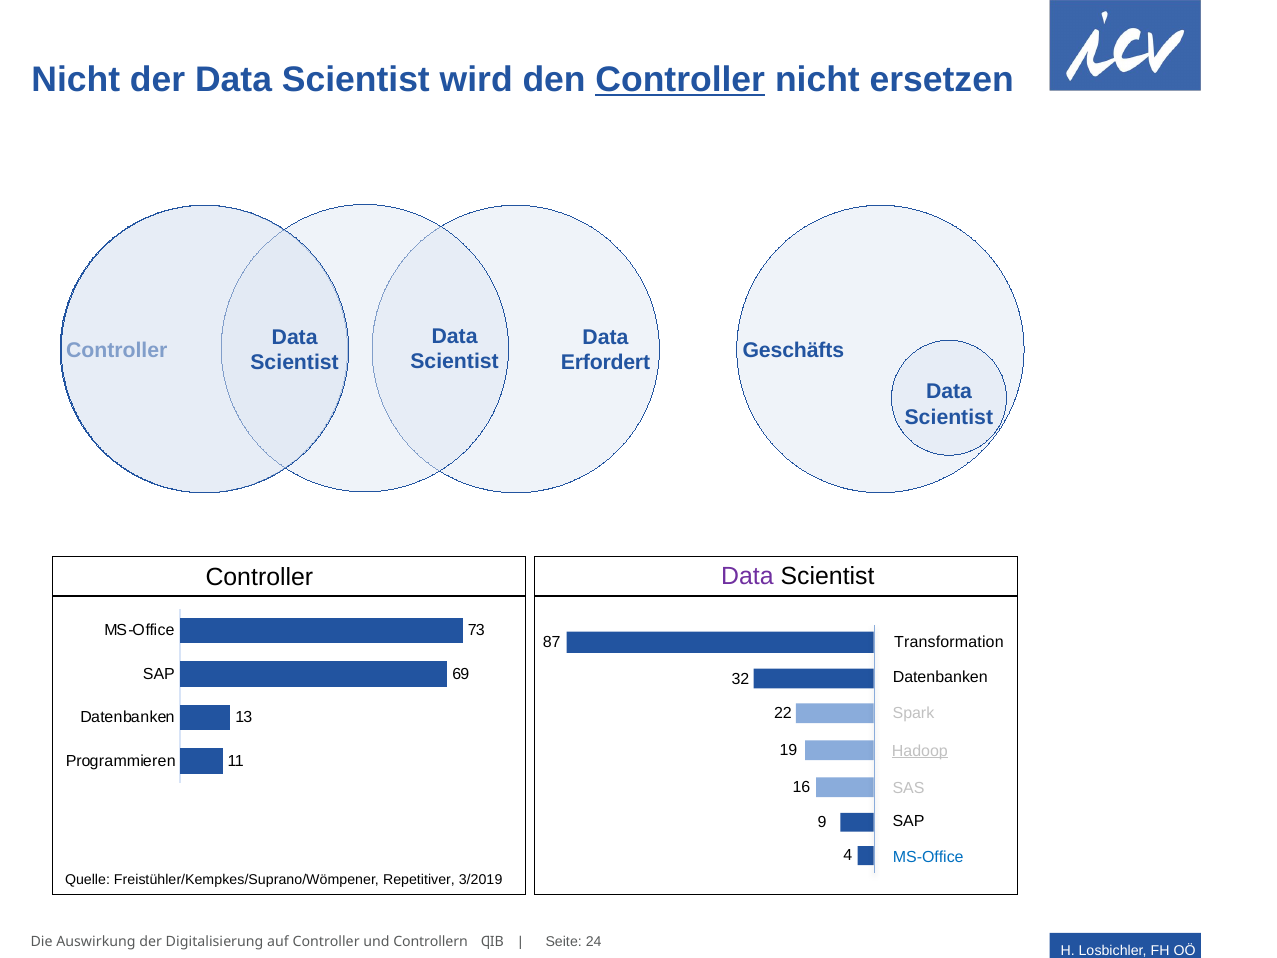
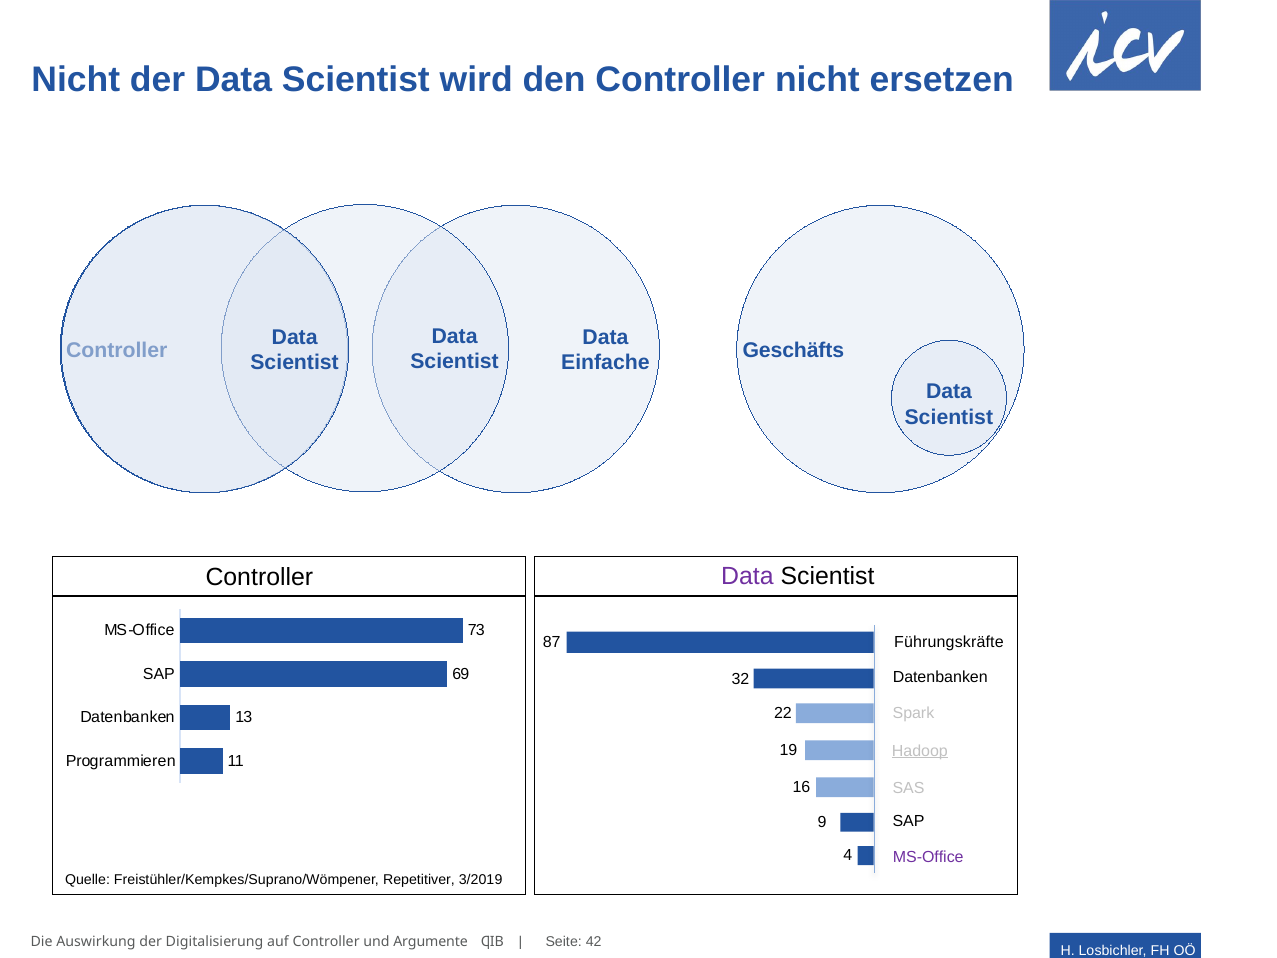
Controller at (680, 80) underline: present -> none
Erfordert: Erfordert -> Einfache
Transformation: Transformation -> Führungskräfte
MS-Office at (928, 857) colour: blue -> purple
Controllern: Controllern -> Argumente
24: 24 -> 42
